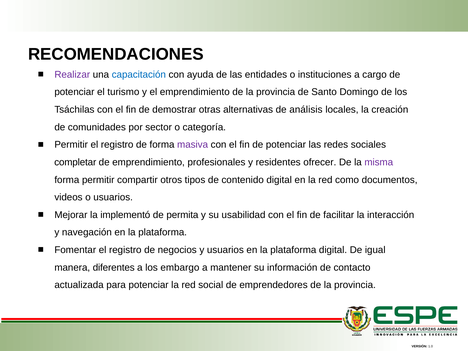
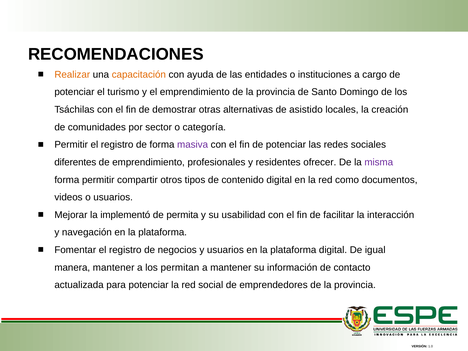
Realizar colour: purple -> orange
capacitación colour: blue -> orange
análisis: análisis -> asistido
completar: completar -> diferentes
manera diferentes: diferentes -> mantener
embargo: embargo -> permitan
